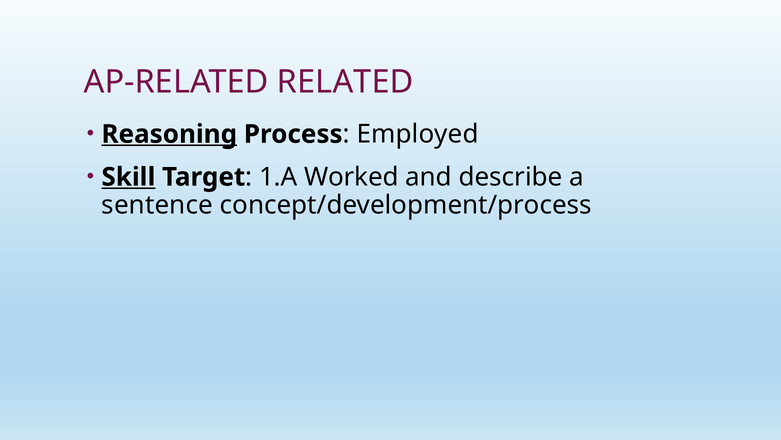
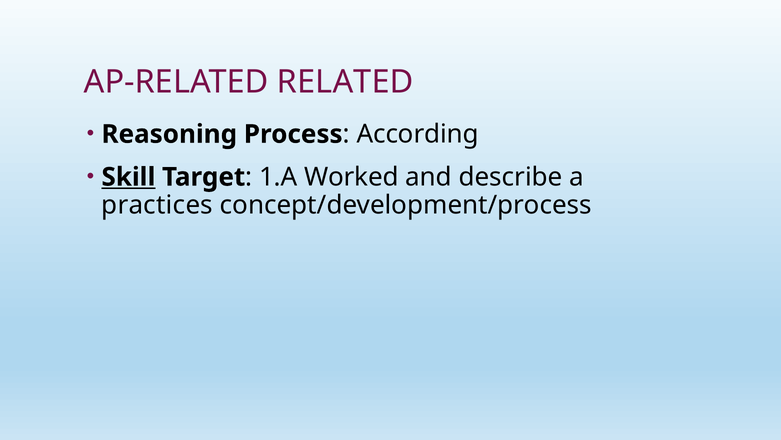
Reasoning underline: present -> none
Employed: Employed -> According
sentence: sentence -> practices
